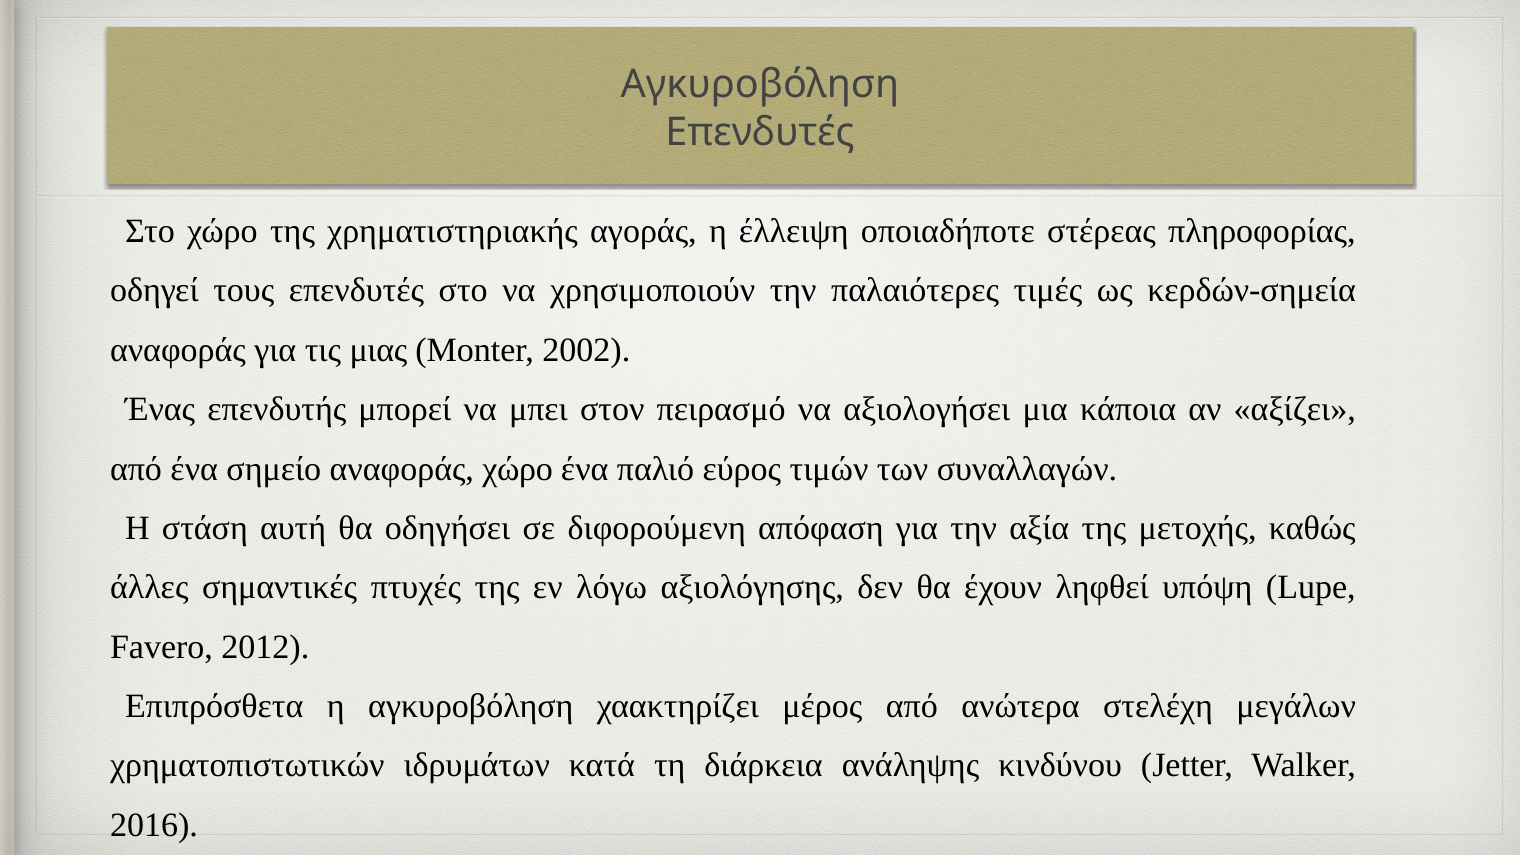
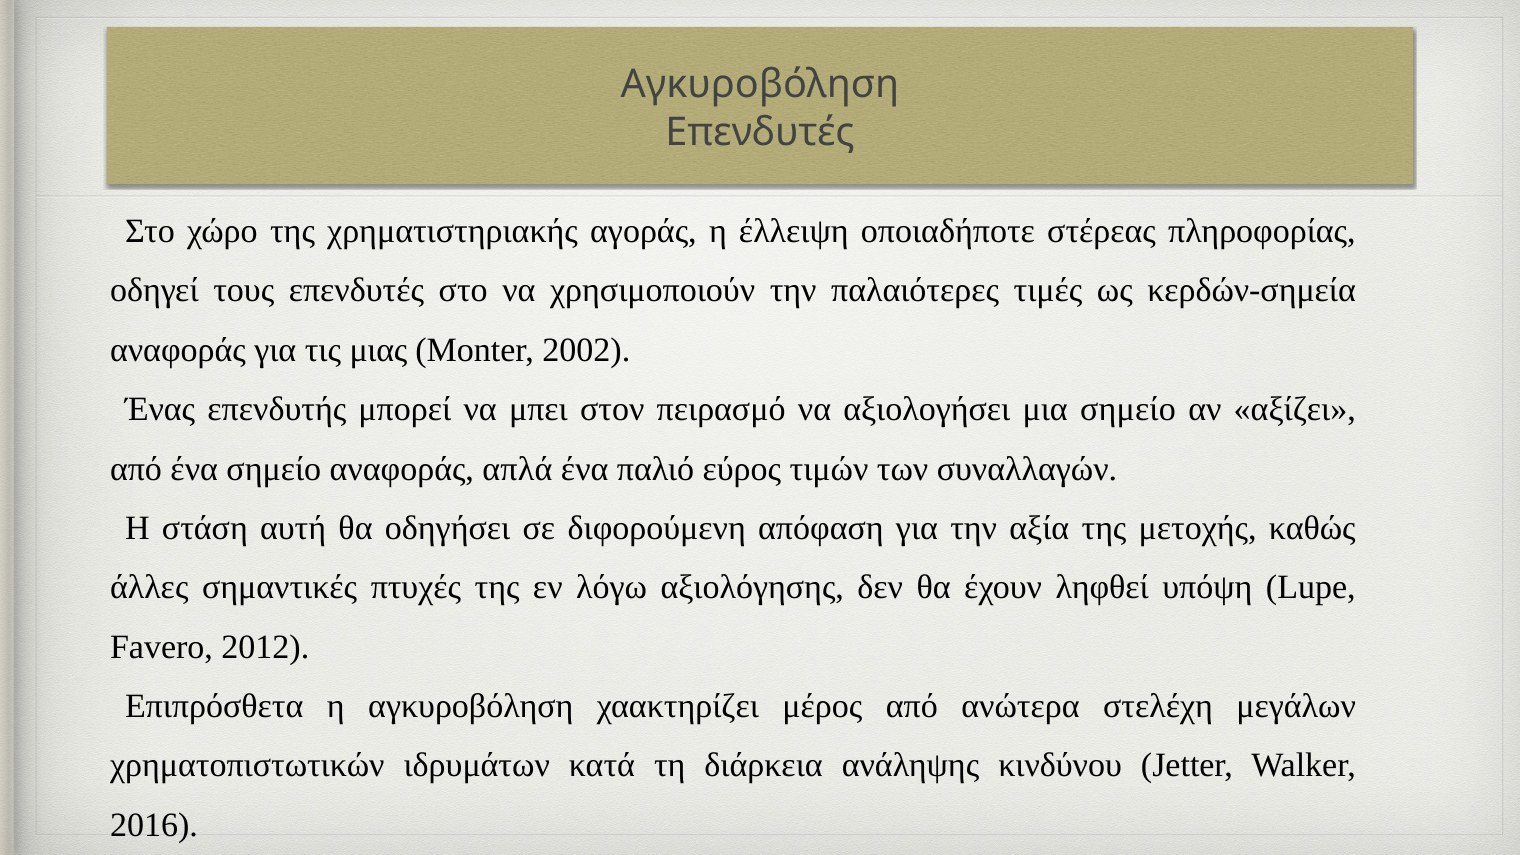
μια κάποια: κάποια -> σημείο
αναφοράς χώρο: χώρο -> απλά
